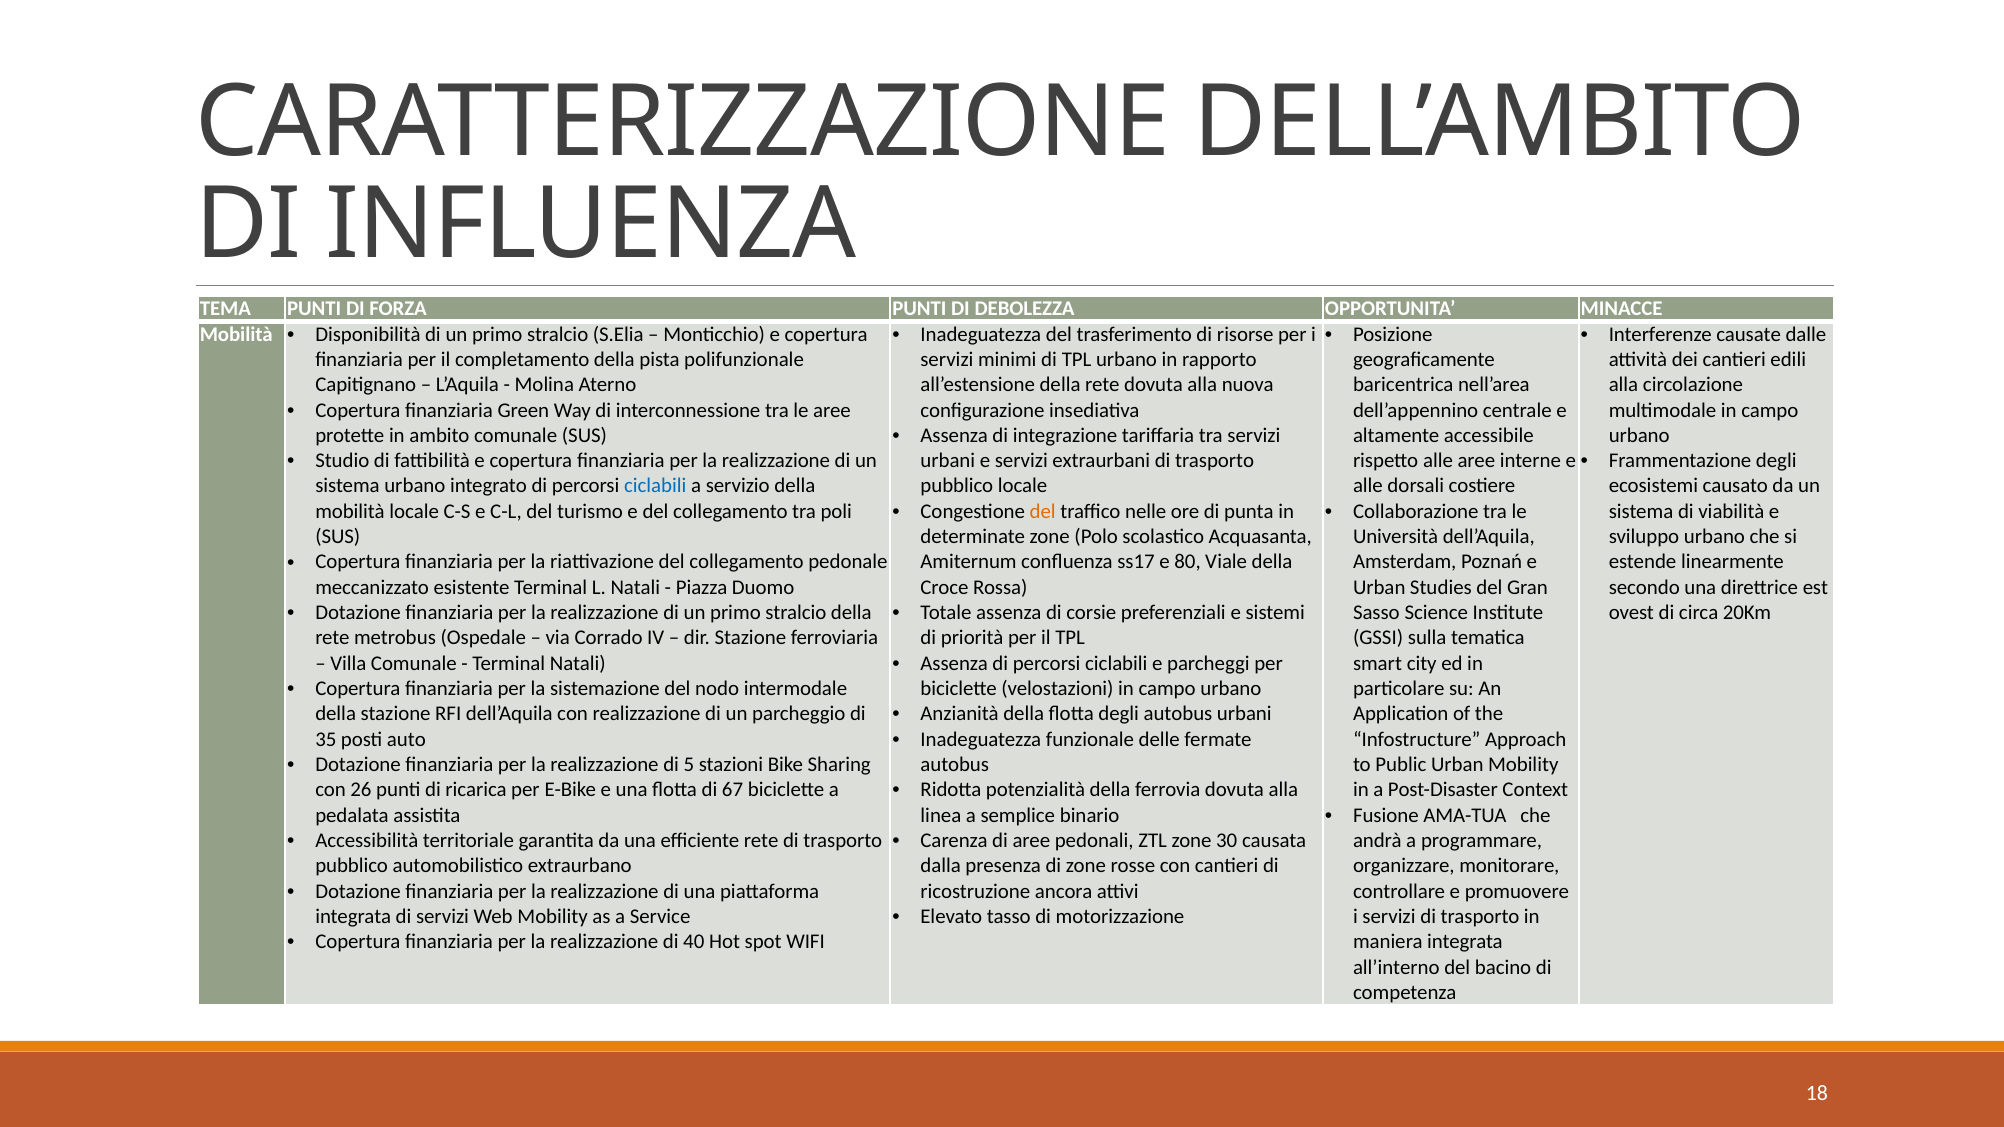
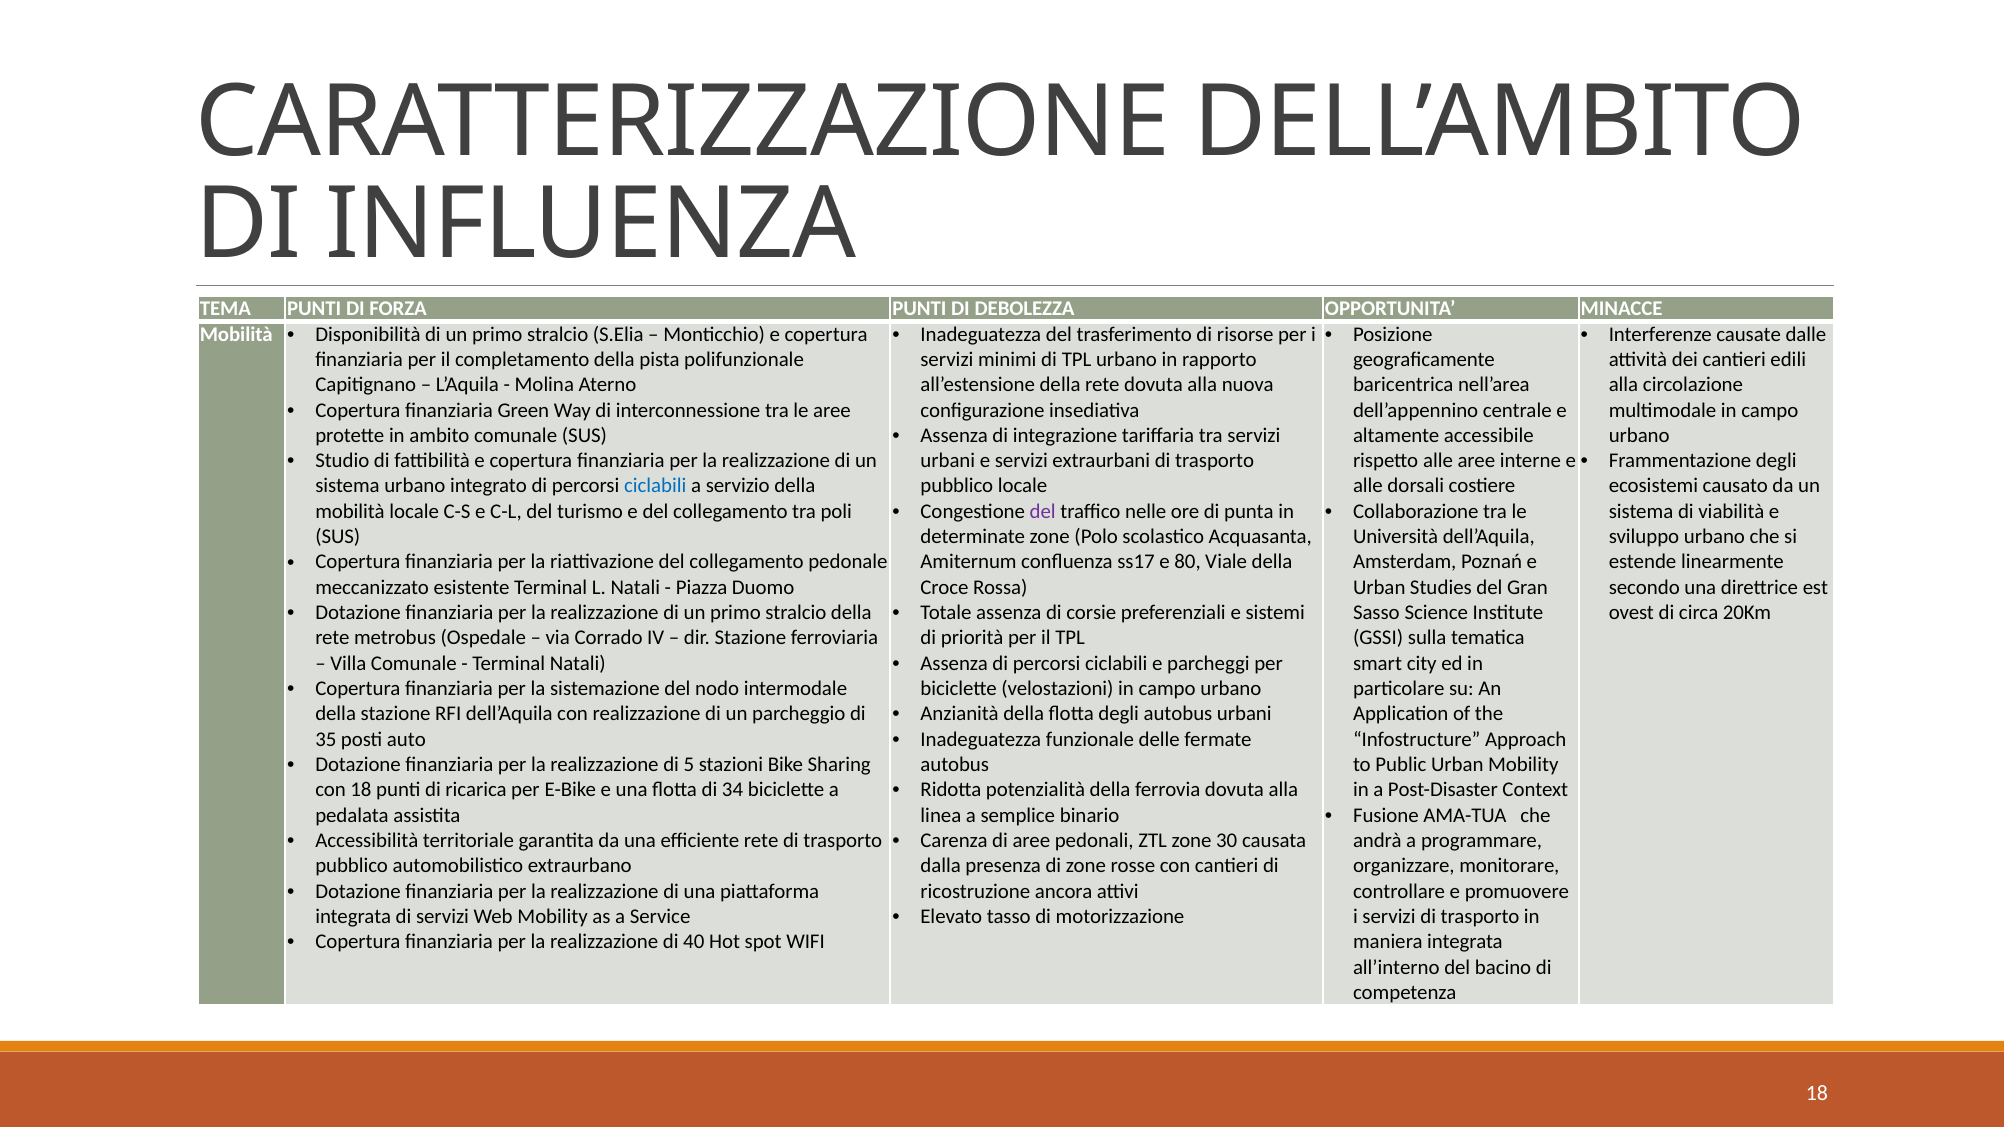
del at (1043, 512) colour: orange -> purple
con 26: 26 -> 18
67: 67 -> 34
